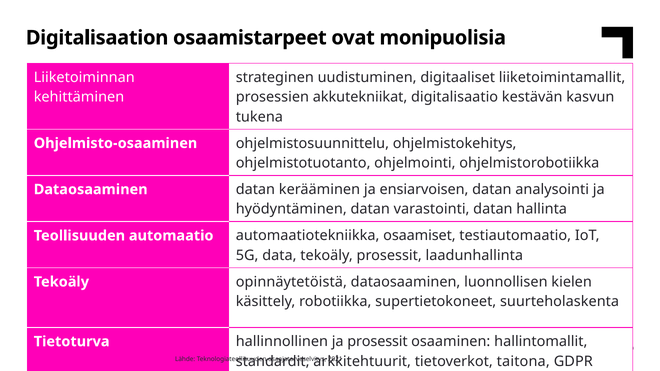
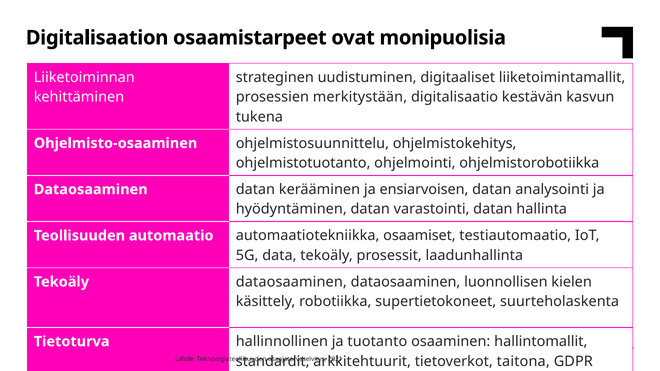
akkutekniikat: akkutekniikat -> merkitystään
Tekoäly opinnäytetöistä: opinnäytetöistä -> dataosaaminen
ja prosessit: prosessit -> tuotanto
